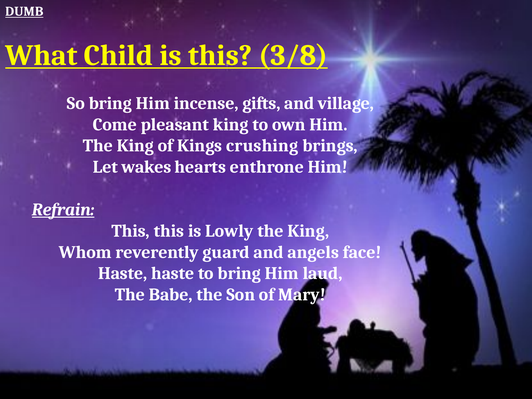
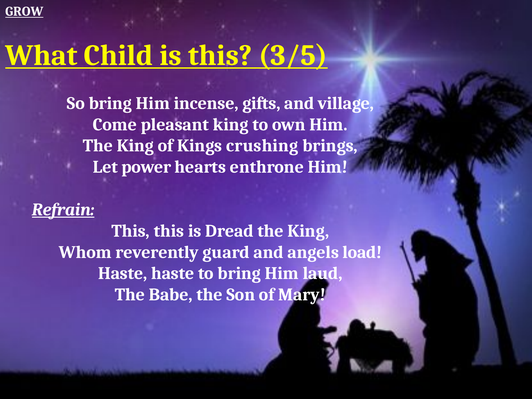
DUMB: DUMB -> GROW
3/8: 3/8 -> 3/5
wakes: wakes -> power
Lowly: Lowly -> Dread
face: face -> load
